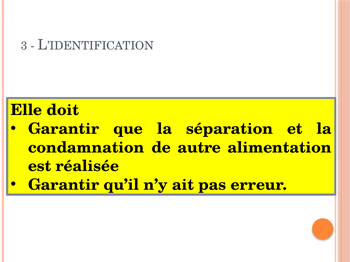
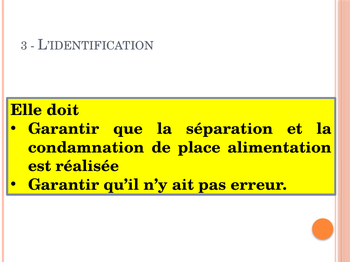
autre: autre -> place
